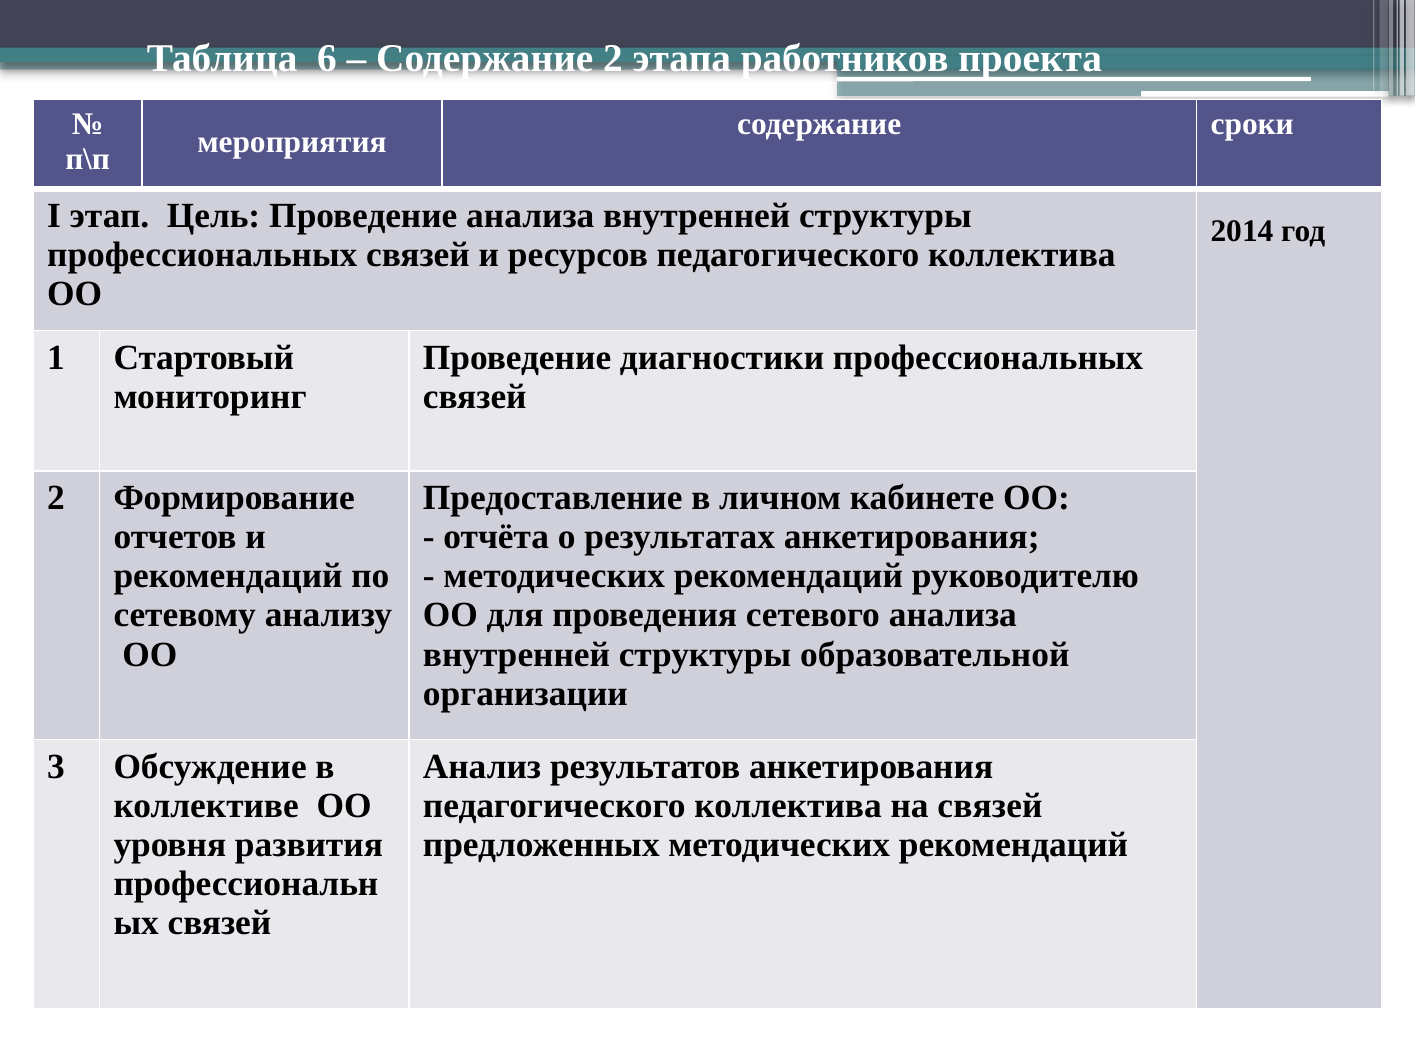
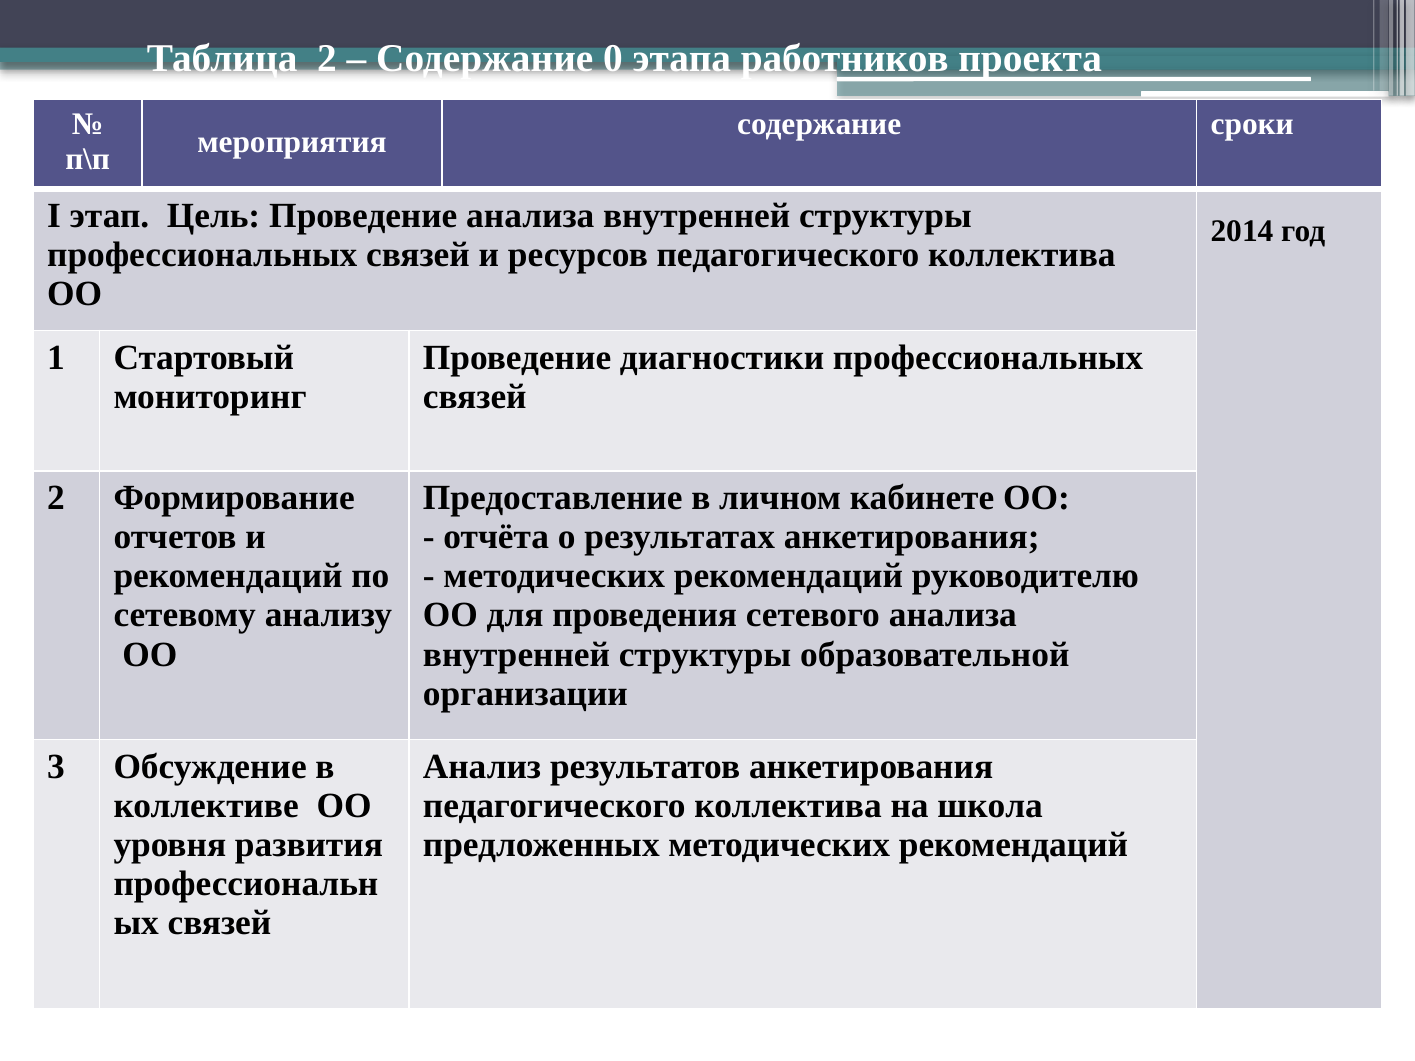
Таблица 6: 6 -> 2
Содержание 2: 2 -> 0
на связей: связей -> школа
